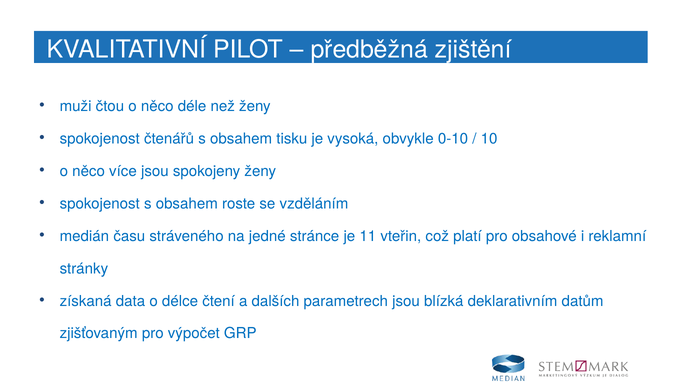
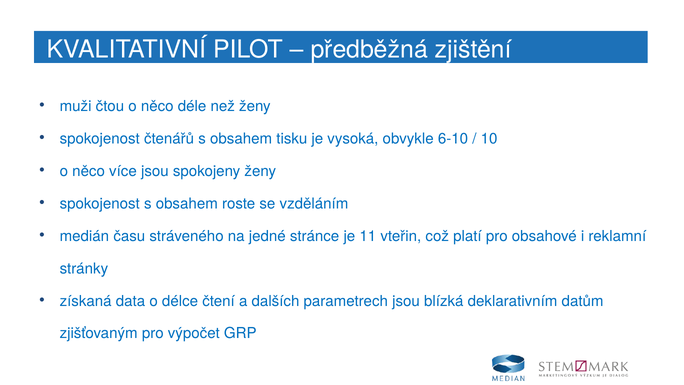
0-10: 0-10 -> 6-10
